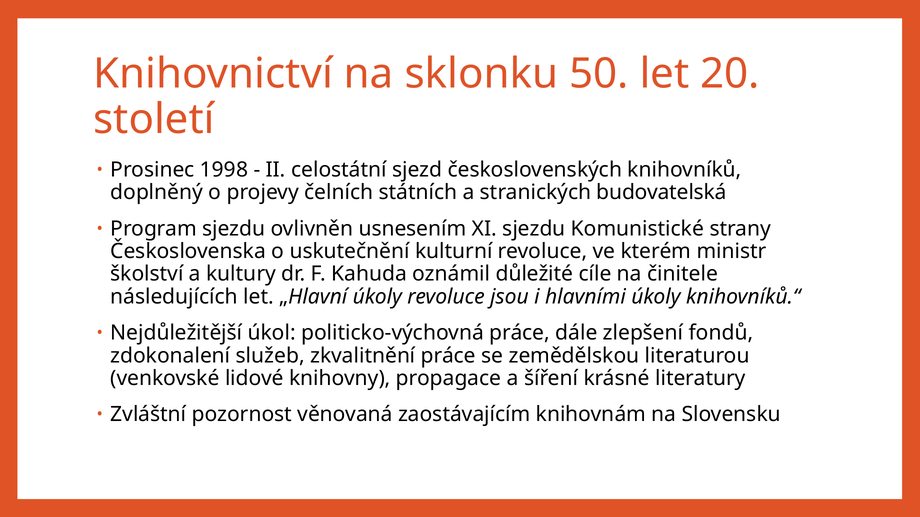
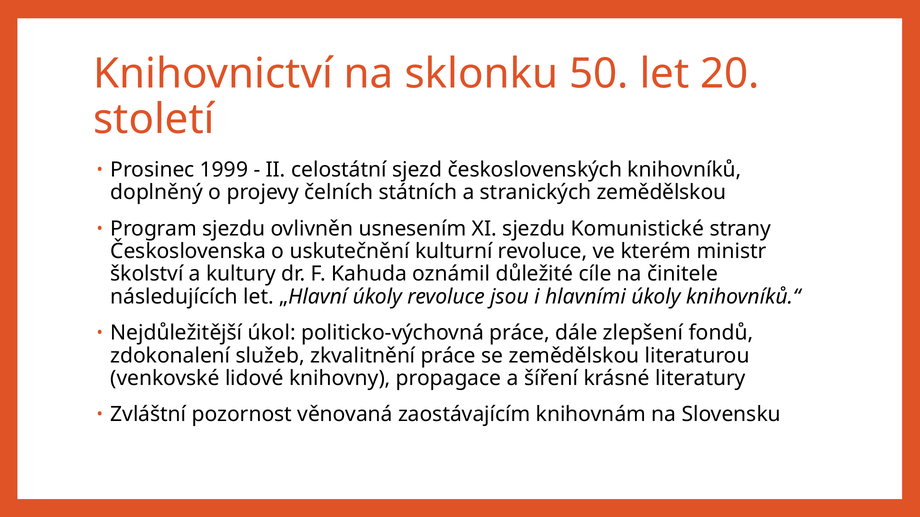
1998: 1998 -> 1999
stranických budovatelská: budovatelská -> zemědělskou
